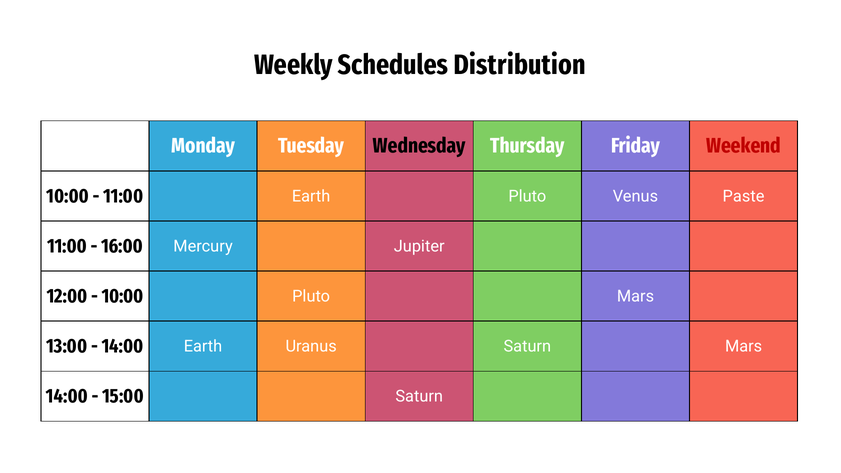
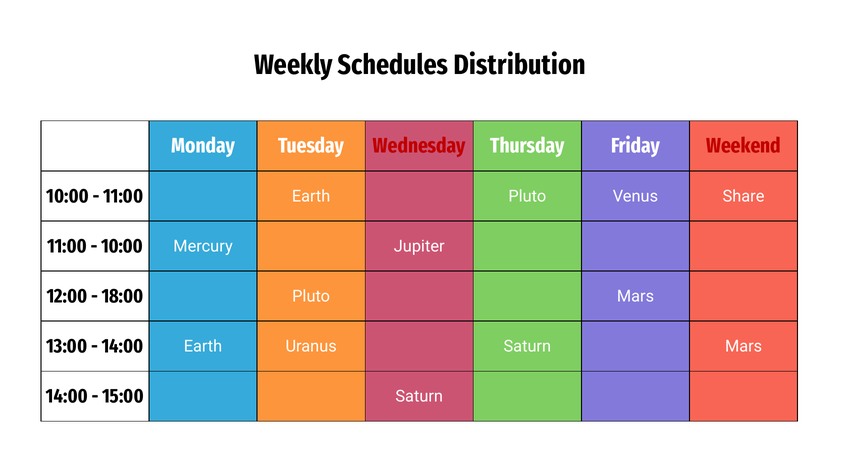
Wednesday colour: black -> red
Paste: Paste -> Share
16:00 at (122, 246): 16:00 -> 10:00
10:00 at (123, 296): 10:00 -> 18:00
